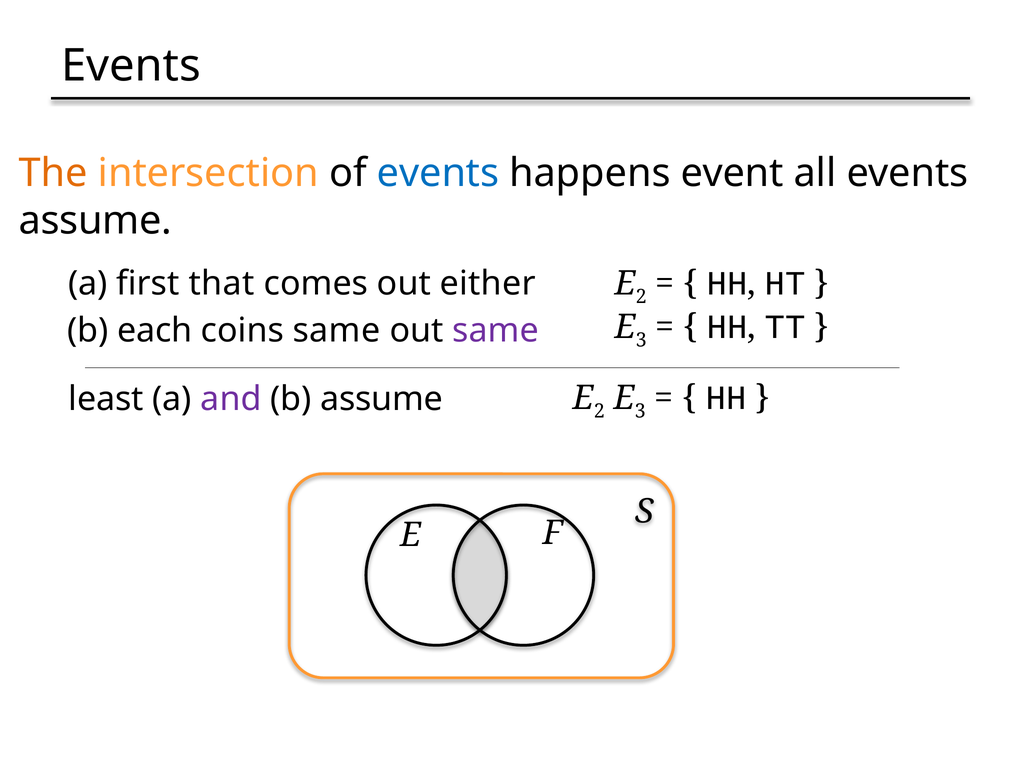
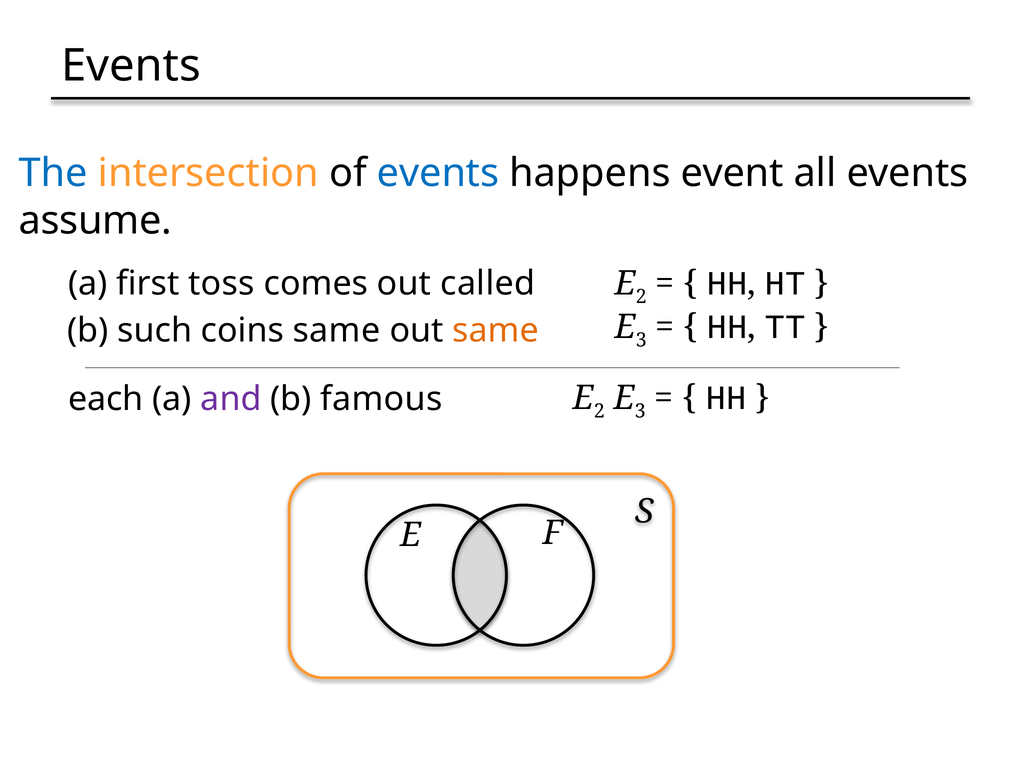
The colour: orange -> blue
that: that -> toss
either: either -> called
each: each -> such
same at (496, 331) colour: purple -> orange
least: least -> each
b assume: assume -> famous
